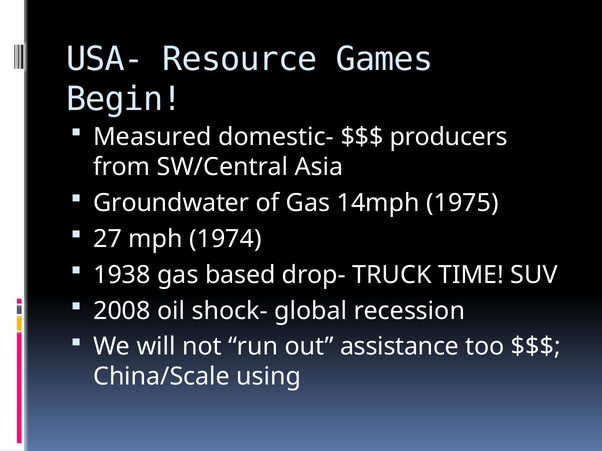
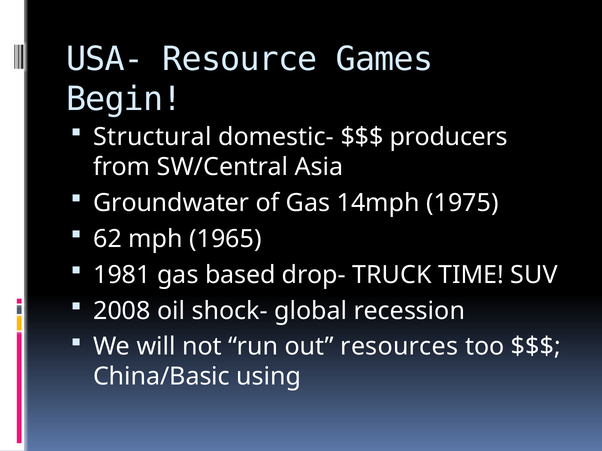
Measured: Measured -> Structural
27: 27 -> 62
1974: 1974 -> 1965
1938: 1938 -> 1981
assistance: assistance -> resources
China/Scale: China/Scale -> China/Basic
